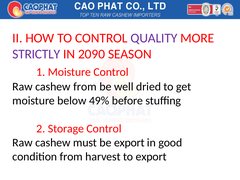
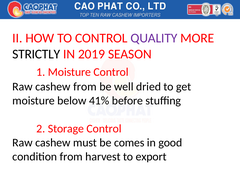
STRICTLY colour: purple -> black
2090: 2090 -> 2019
49%: 49% -> 41%
be export: export -> comes
